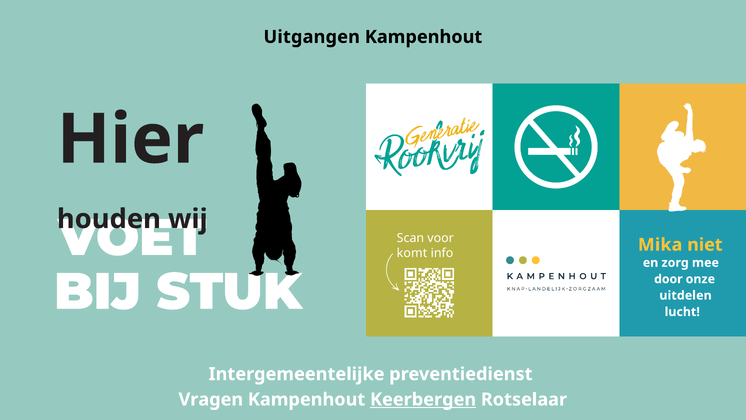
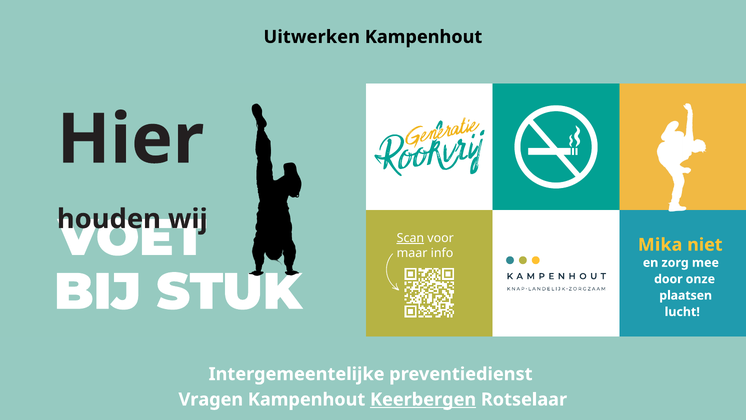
Uitgangen: Uitgangen -> Uitwerken
Scan underline: none -> present
komt: komt -> maar
uitdelen: uitdelen -> plaatsen
